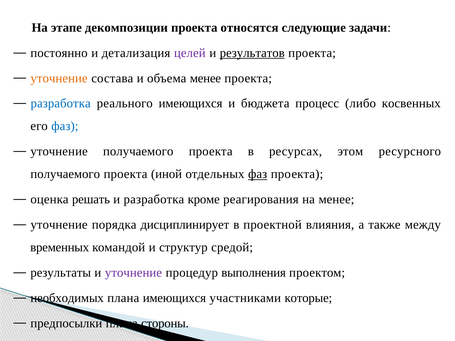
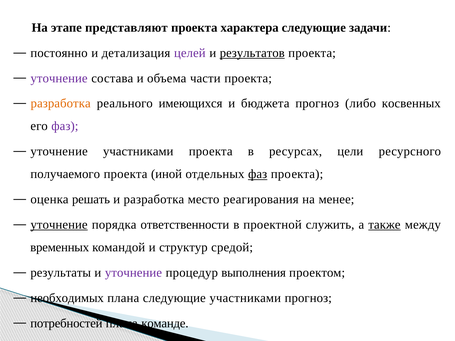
декомпозиции: декомпозиции -> представляют
относятся: относятся -> характера
уточнение at (59, 78) colour: orange -> purple
объема менее: менее -> части
разработка at (61, 104) colour: blue -> orange
бюджета процесс: процесс -> прогноз
фаз at (65, 126) colour: blue -> purple
уточнение получаемого: получаемого -> участниками
этом: этом -> цели
кроме: кроме -> место
уточнение at (59, 225) underline: none -> present
дисциплинирует: дисциплинирует -> ответственности
влияния: влияния -> служить
также underline: none -> present
плана имеющихся: имеющихся -> следующие
участниками которые: которые -> прогноз
предпосылки: предпосылки -> потребностей
стороны: стороны -> команде
